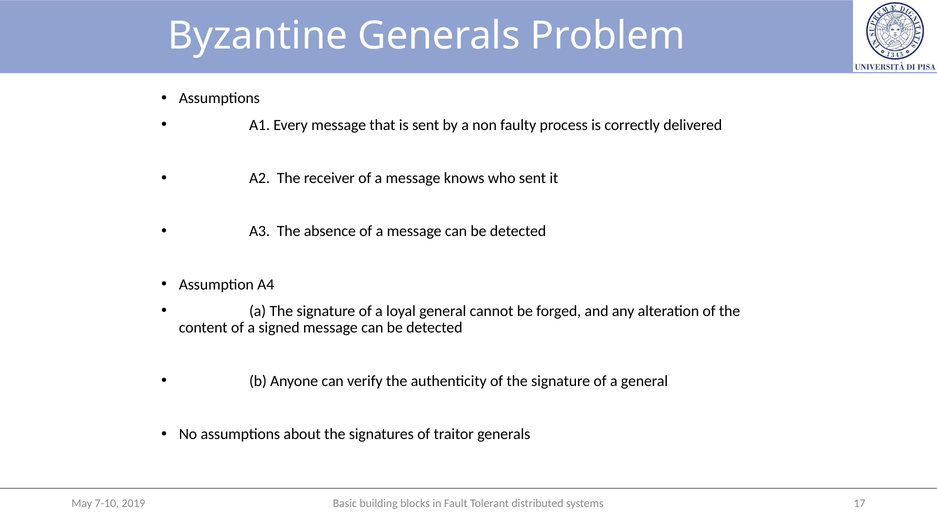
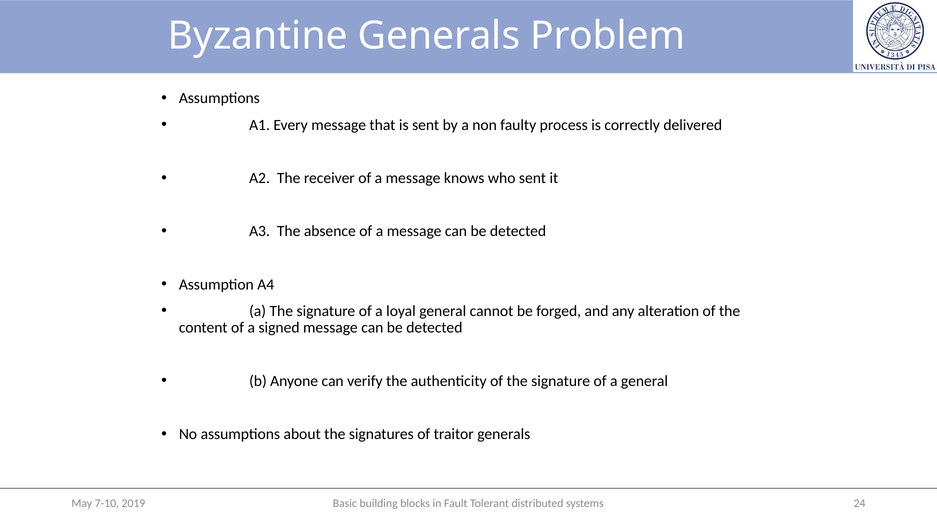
17: 17 -> 24
